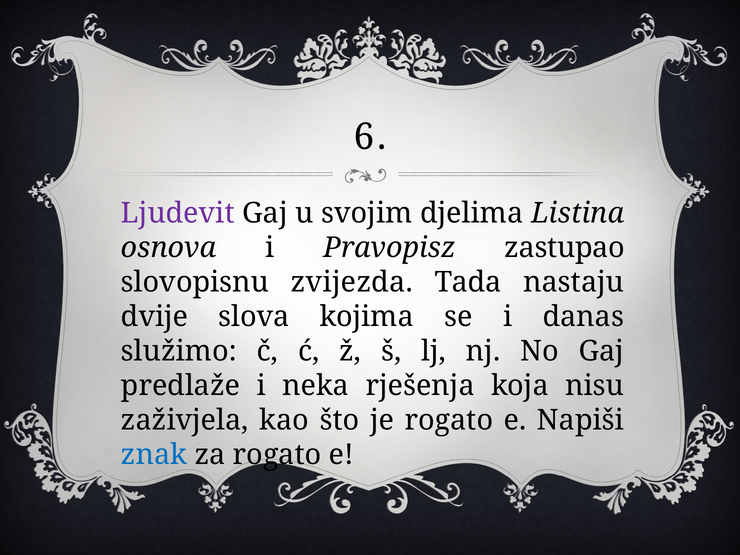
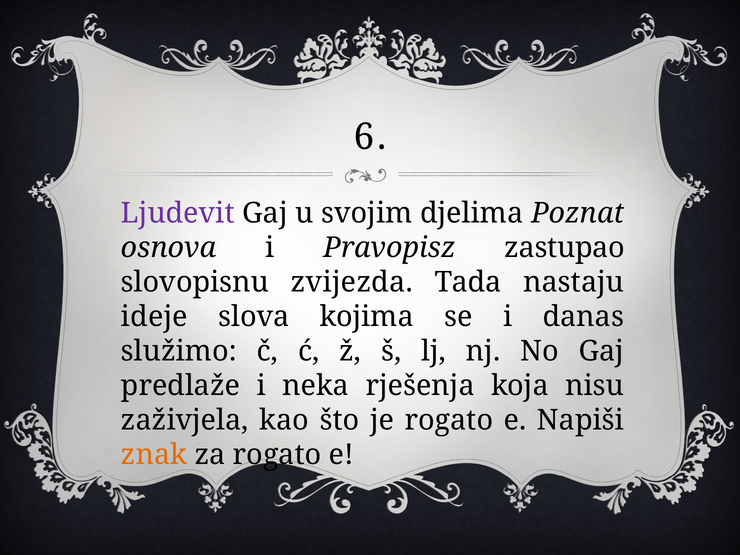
Listina: Listina -> Poznat
dvije: dvije -> ideje
znak colour: blue -> orange
